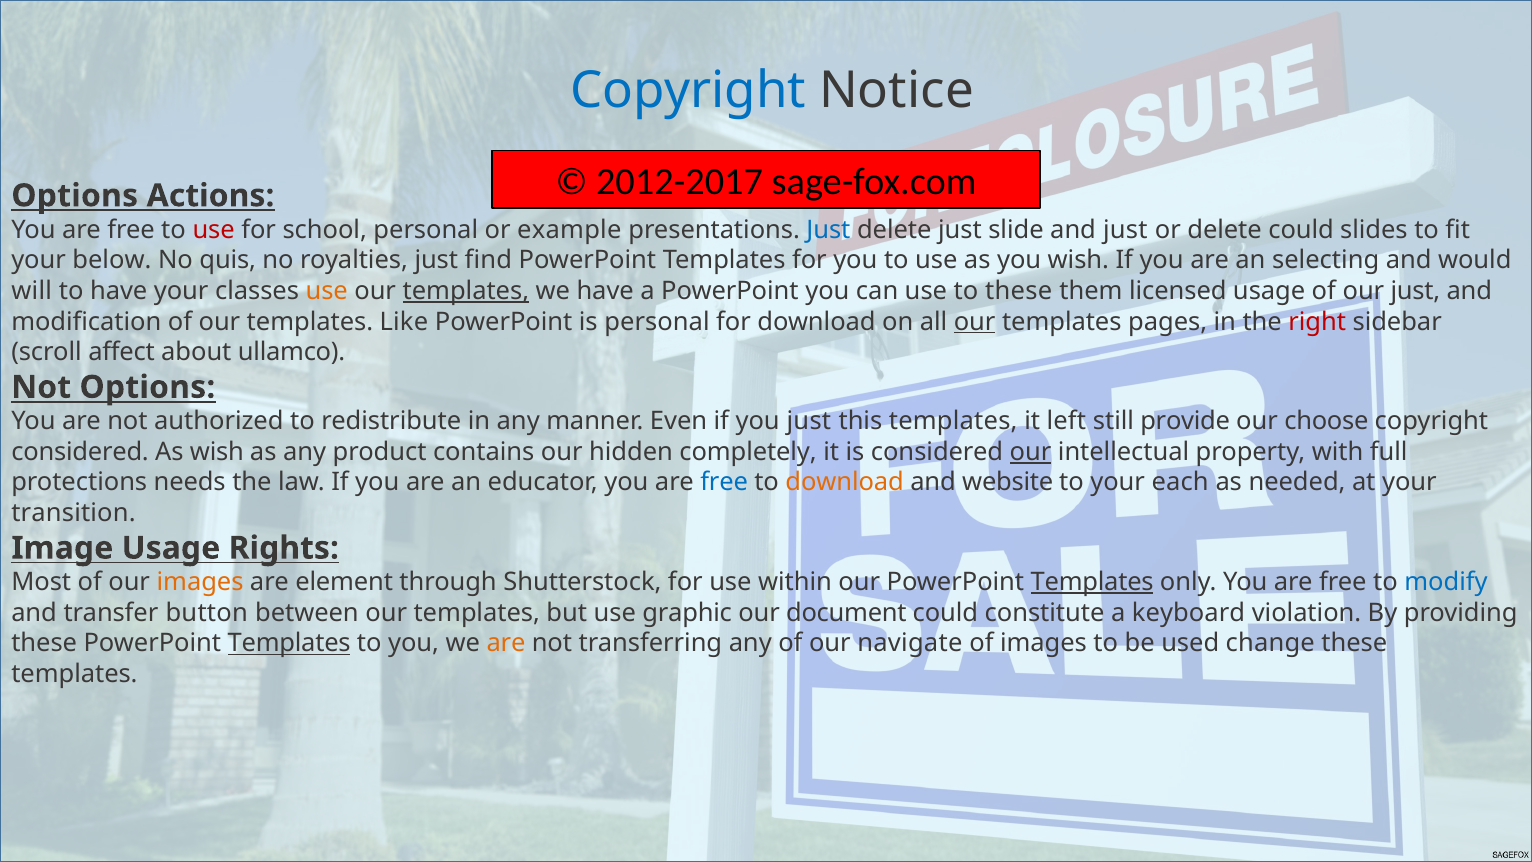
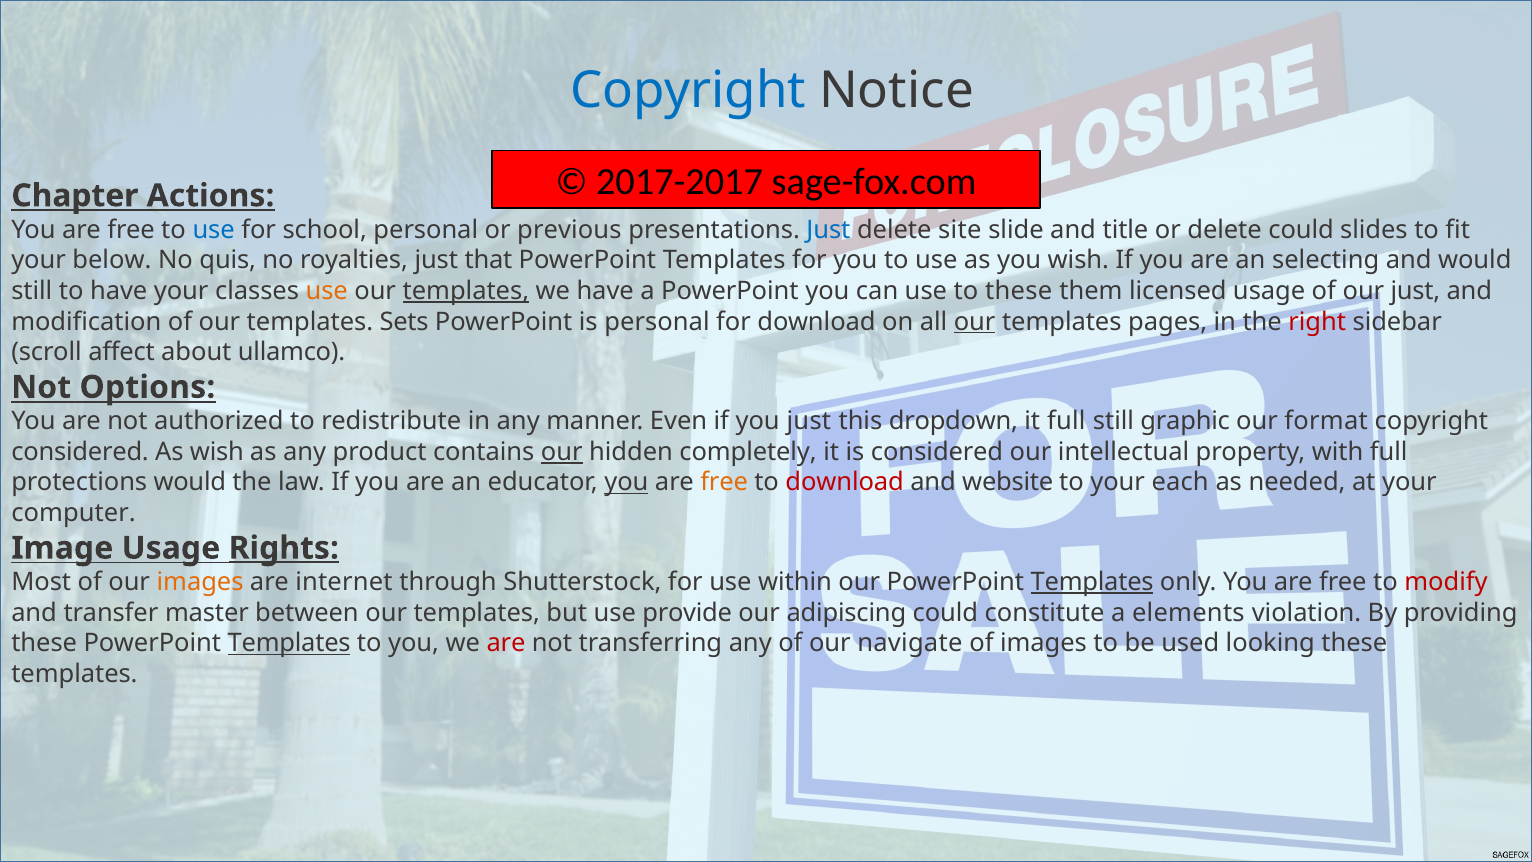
2012-2017: 2012-2017 -> 2017-2017
Options at (75, 196): Options -> Chapter
use at (214, 230) colour: red -> blue
example: example -> previous
delete just: just -> site
and just: just -> title
find: find -> that
will at (32, 291): will -> still
Like: Like -> Sets
this templates: templates -> dropdown
it left: left -> full
provide: provide -> graphic
choose: choose -> format
our at (562, 452) underline: none -> present
our at (1030, 452) underline: present -> none
protections needs: needs -> would
you at (626, 482) underline: none -> present
free at (724, 482) colour: blue -> orange
download at (845, 482) colour: orange -> red
transition: transition -> computer
Rights underline: none -> present
element: element -> internet
modify colour: blue -> red
button: button -> master
graphic: graphic -> provide
document: document -> adipiscing
keyboard: keyboard -> elements
are at (506, 643) colour: orange -> red
change: change -> looking
